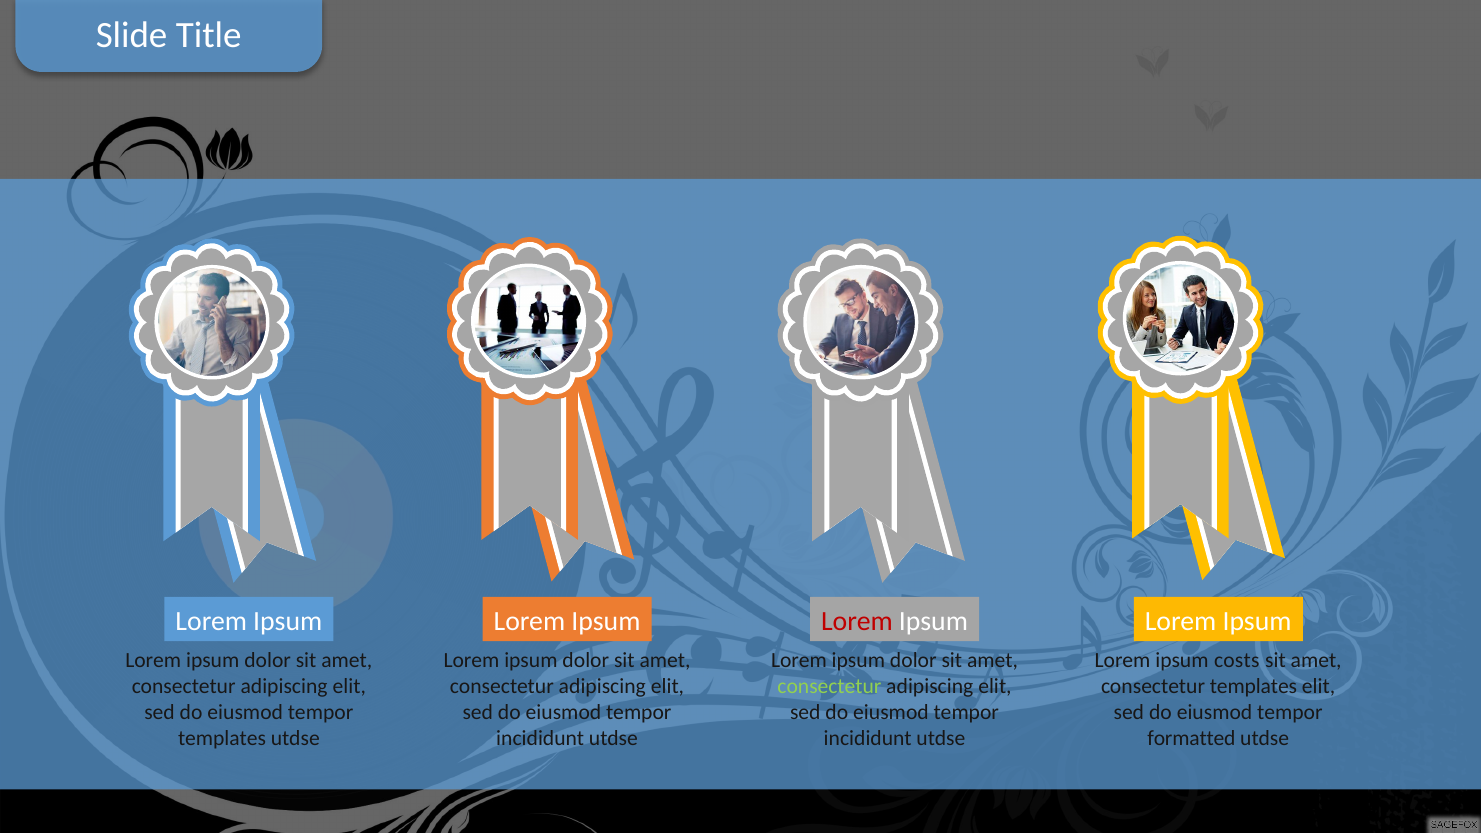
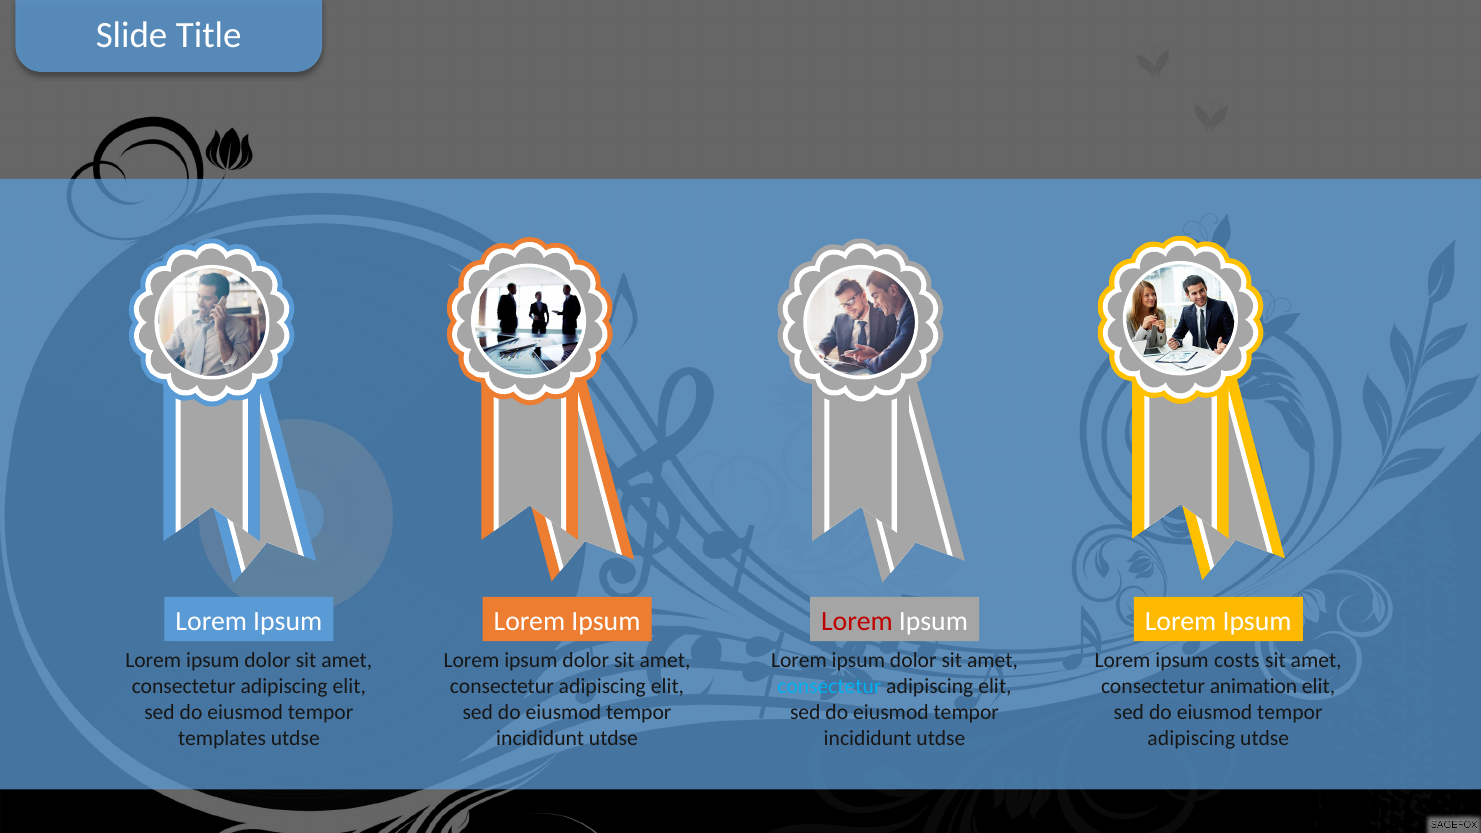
consectetur at (829, 687) colour: light green -> light blue
consectetur templates: templates -> animation
formatted at (1191, 739): formatted -> adipiscing
